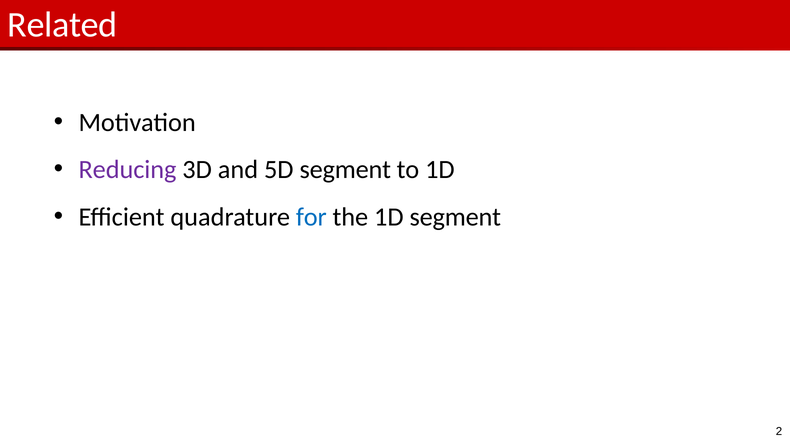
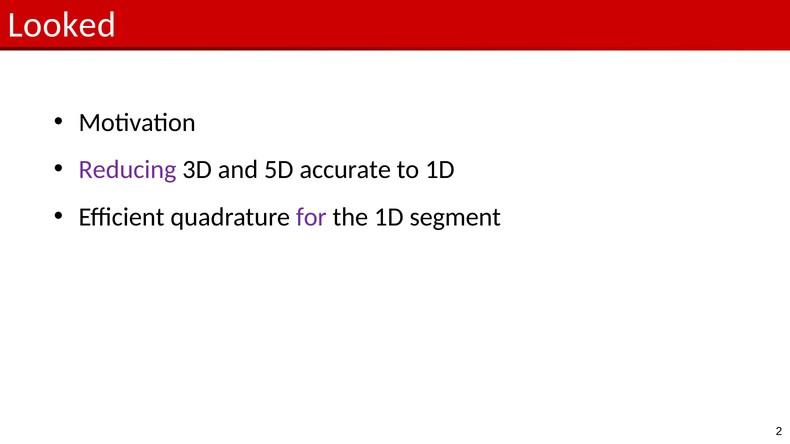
Related: Related -> Looked
5D segment: segment -> accurate
for colour: blue -> purple
